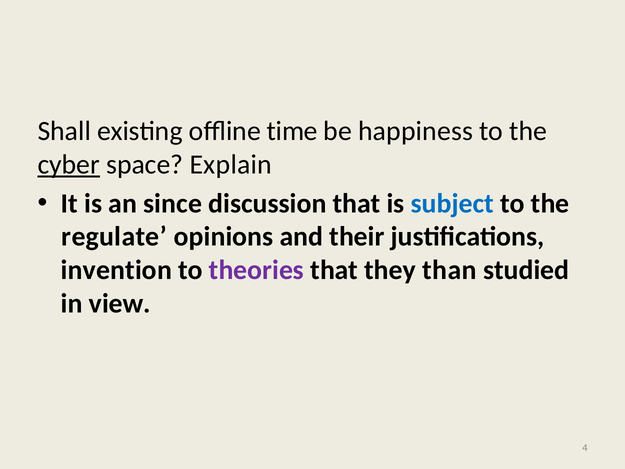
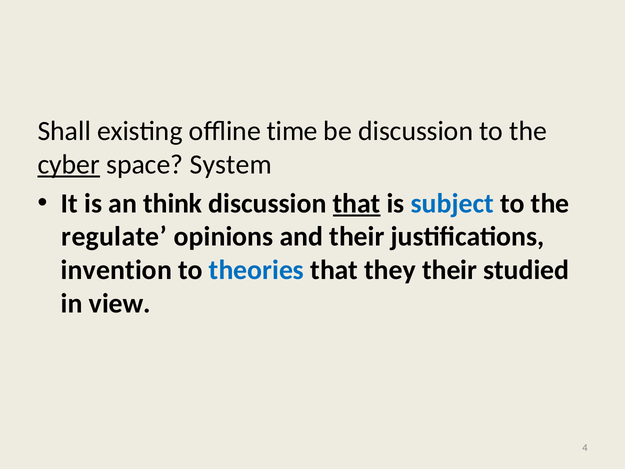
be happiness: happiness -> discussion
Explain: Explain -> System
since: since -> think
that at (357, 203) underline: none -> present
theories colour: purple -> blue
they than: than -> their
